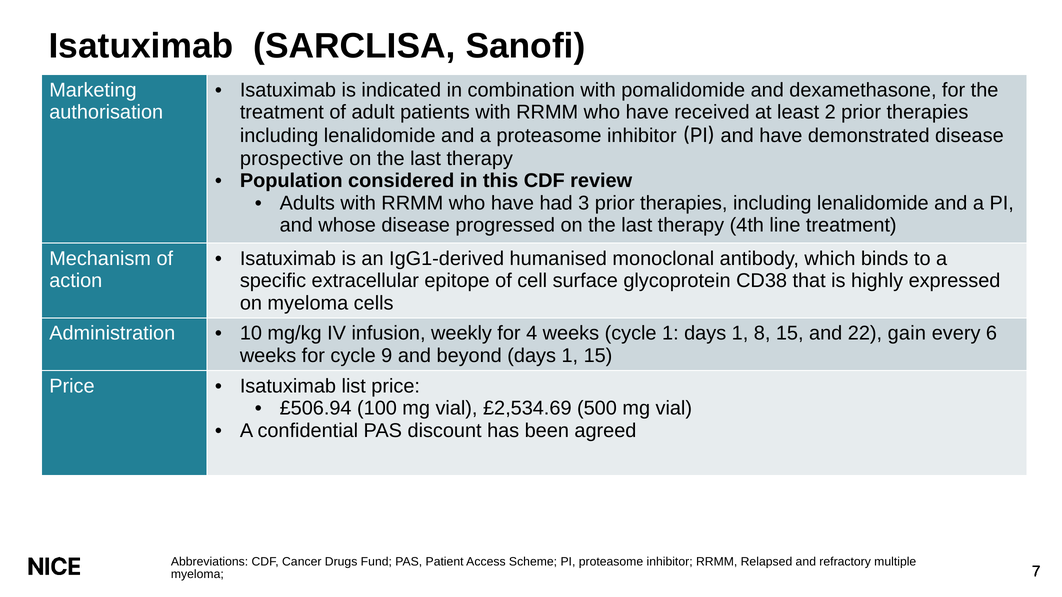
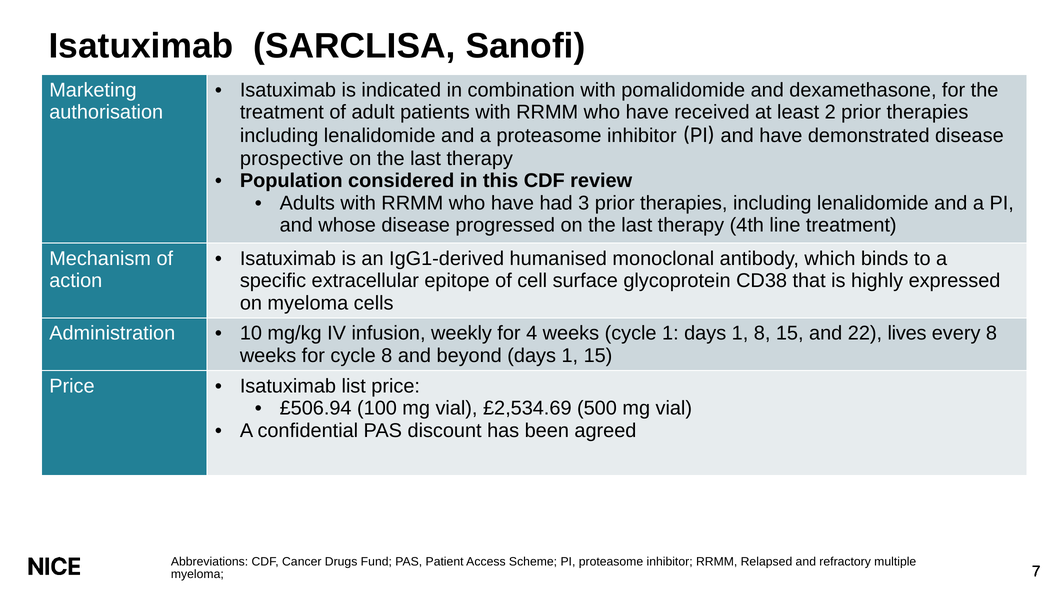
gain: gain -> lives
every 6: 6 -> 8
cycle 9: 9 -> 8
